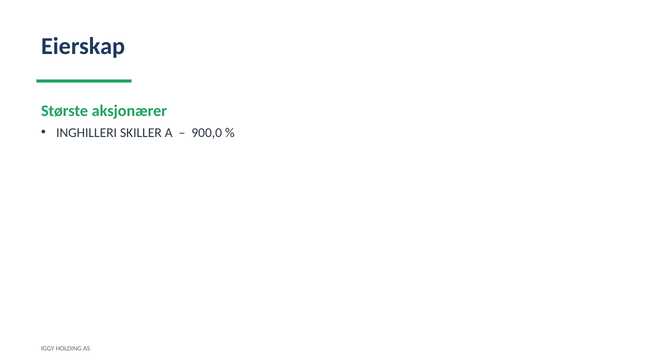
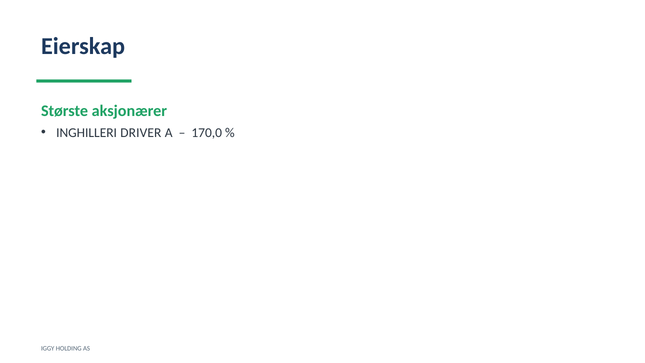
SKILLER: SKILLER -> DRIVER
900,0: 900,0 -> 170,0
